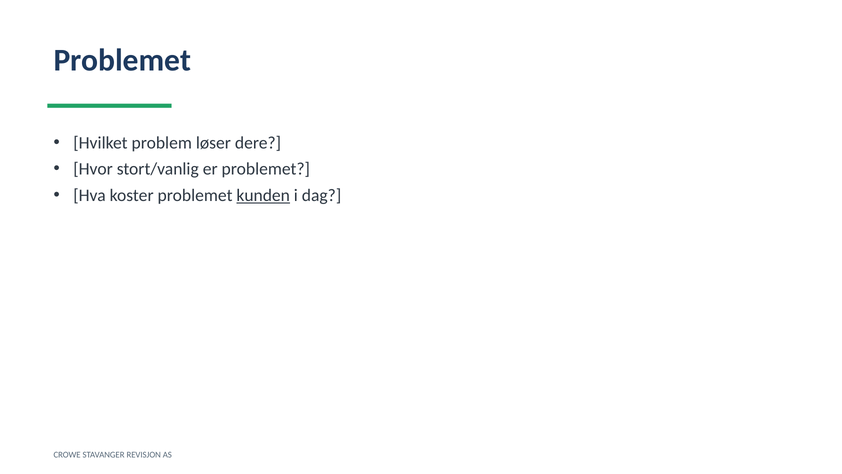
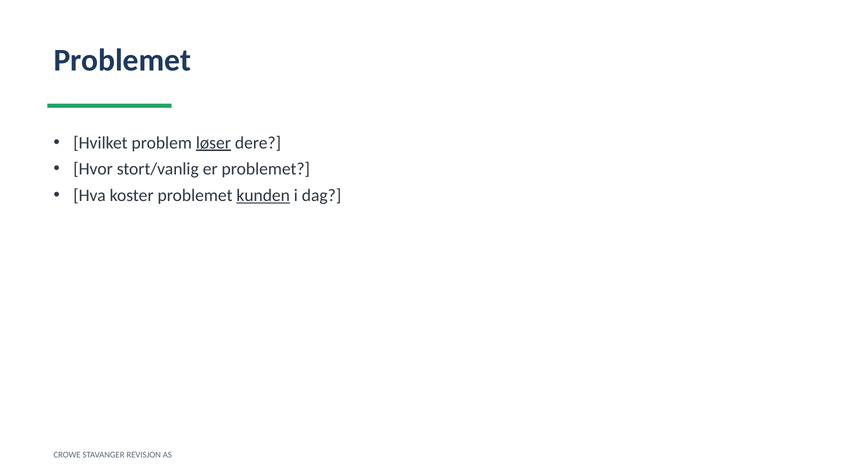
løser underline: none -> present
